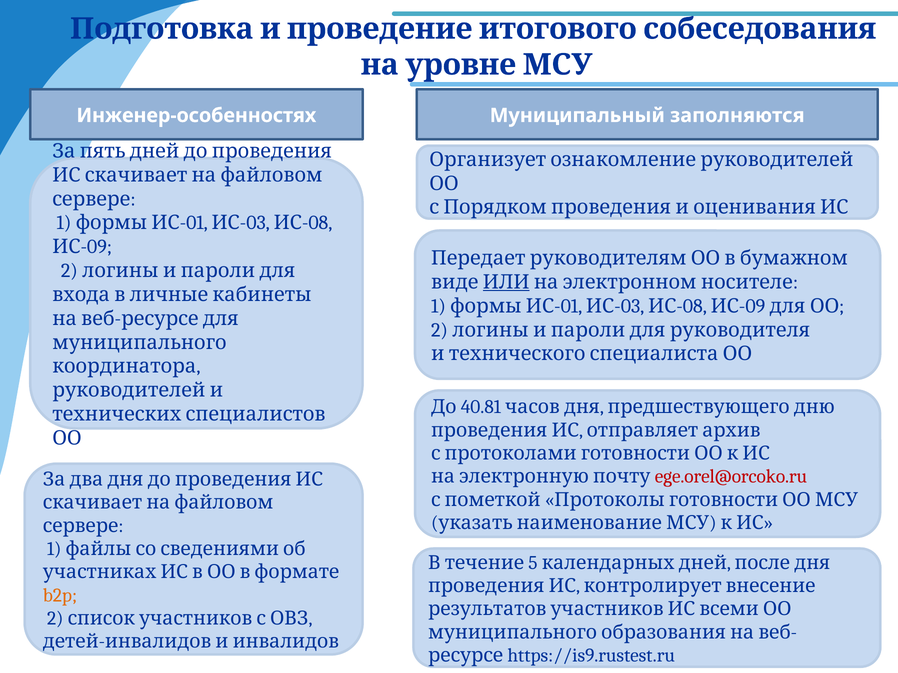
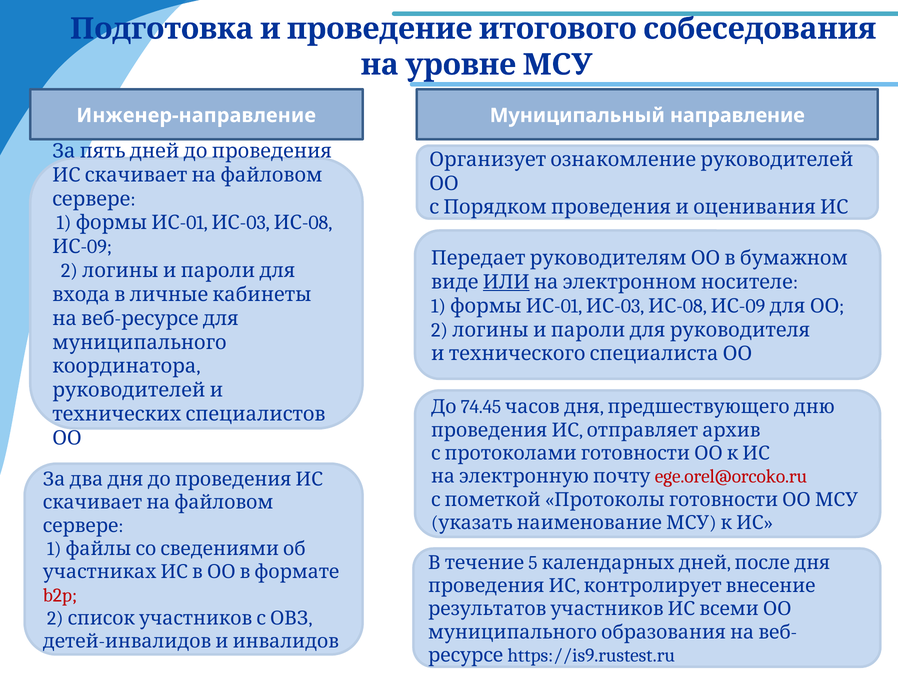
Инженер-особенностях: Инженер-особенностях -> Инженер-направление
заполняются: заполняются -> направление
40.81: 40.81 -> 74.45
b2p colour: orange -> red
